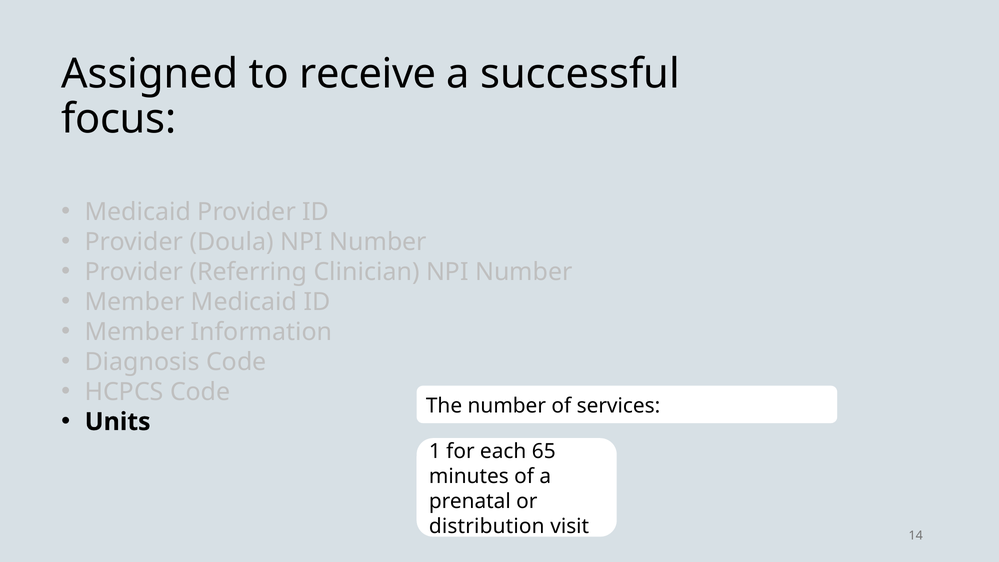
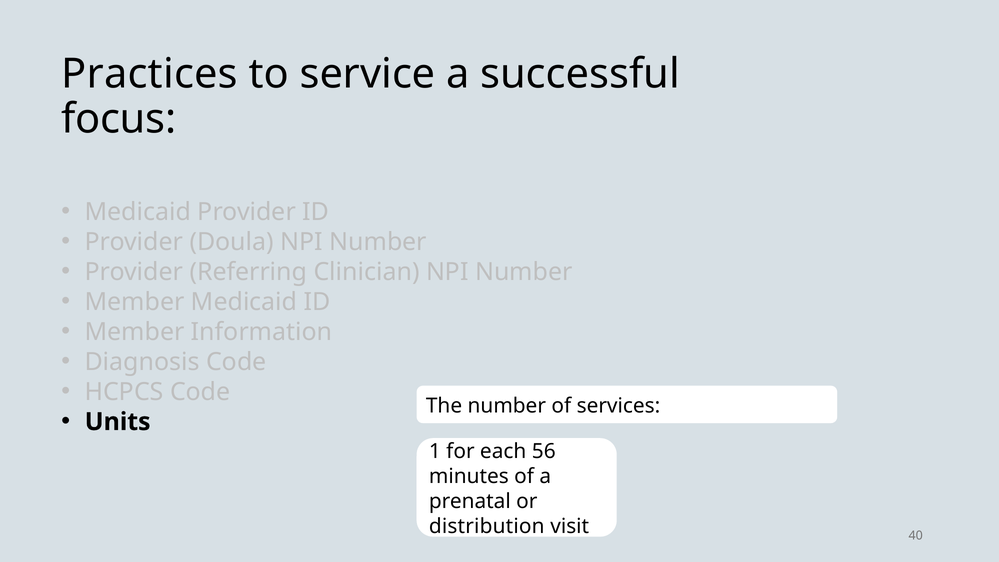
Assigned: Assigned -> Practices
receive: receive -> service
65: 65 -> 56
14: 14 -> 40
